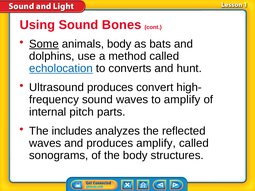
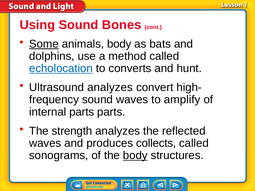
Ultrasound produces: produces -> analyzes
internal pitch: pitch -> parts
includes: includes -> strength
produces amplify: amplify -> collects
body at (135, 156) underline: none -> present
